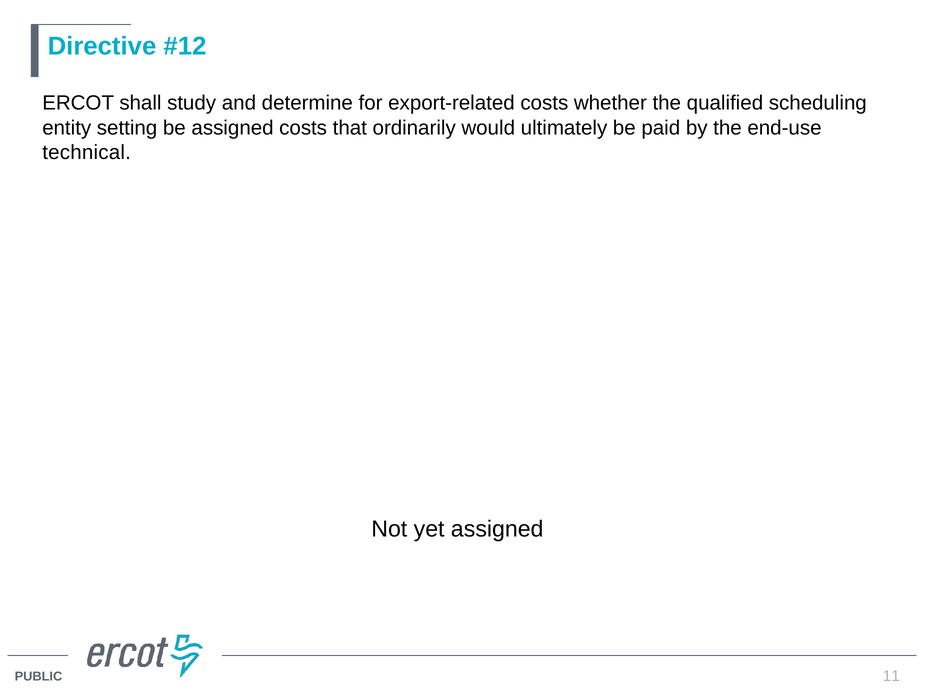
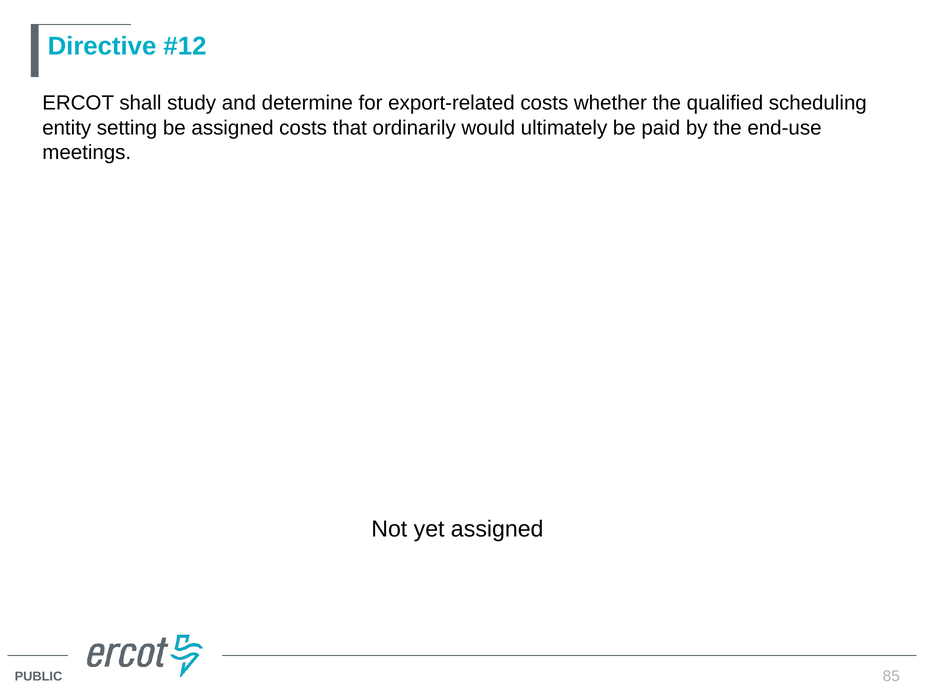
technical: technical -> meetings
11: 11 -> 85
